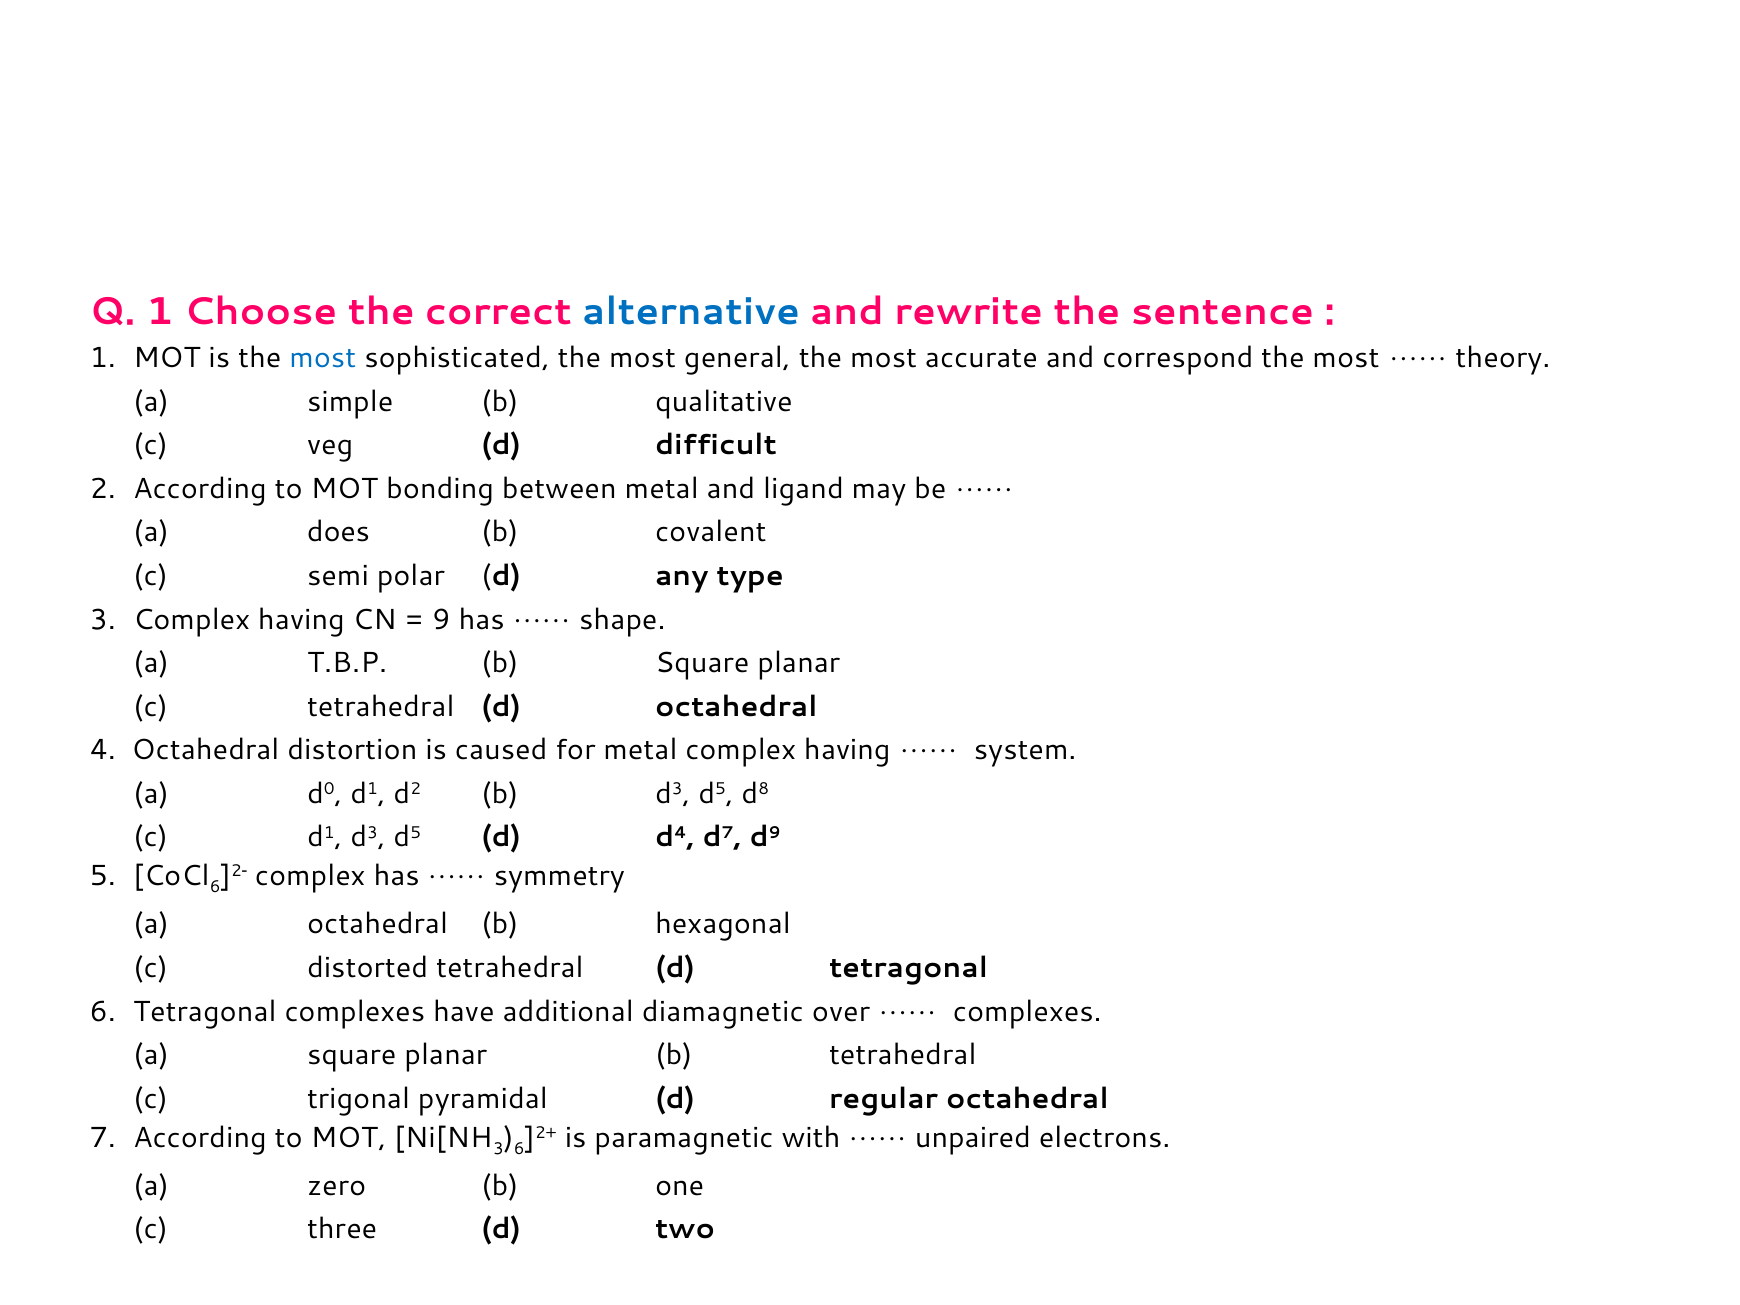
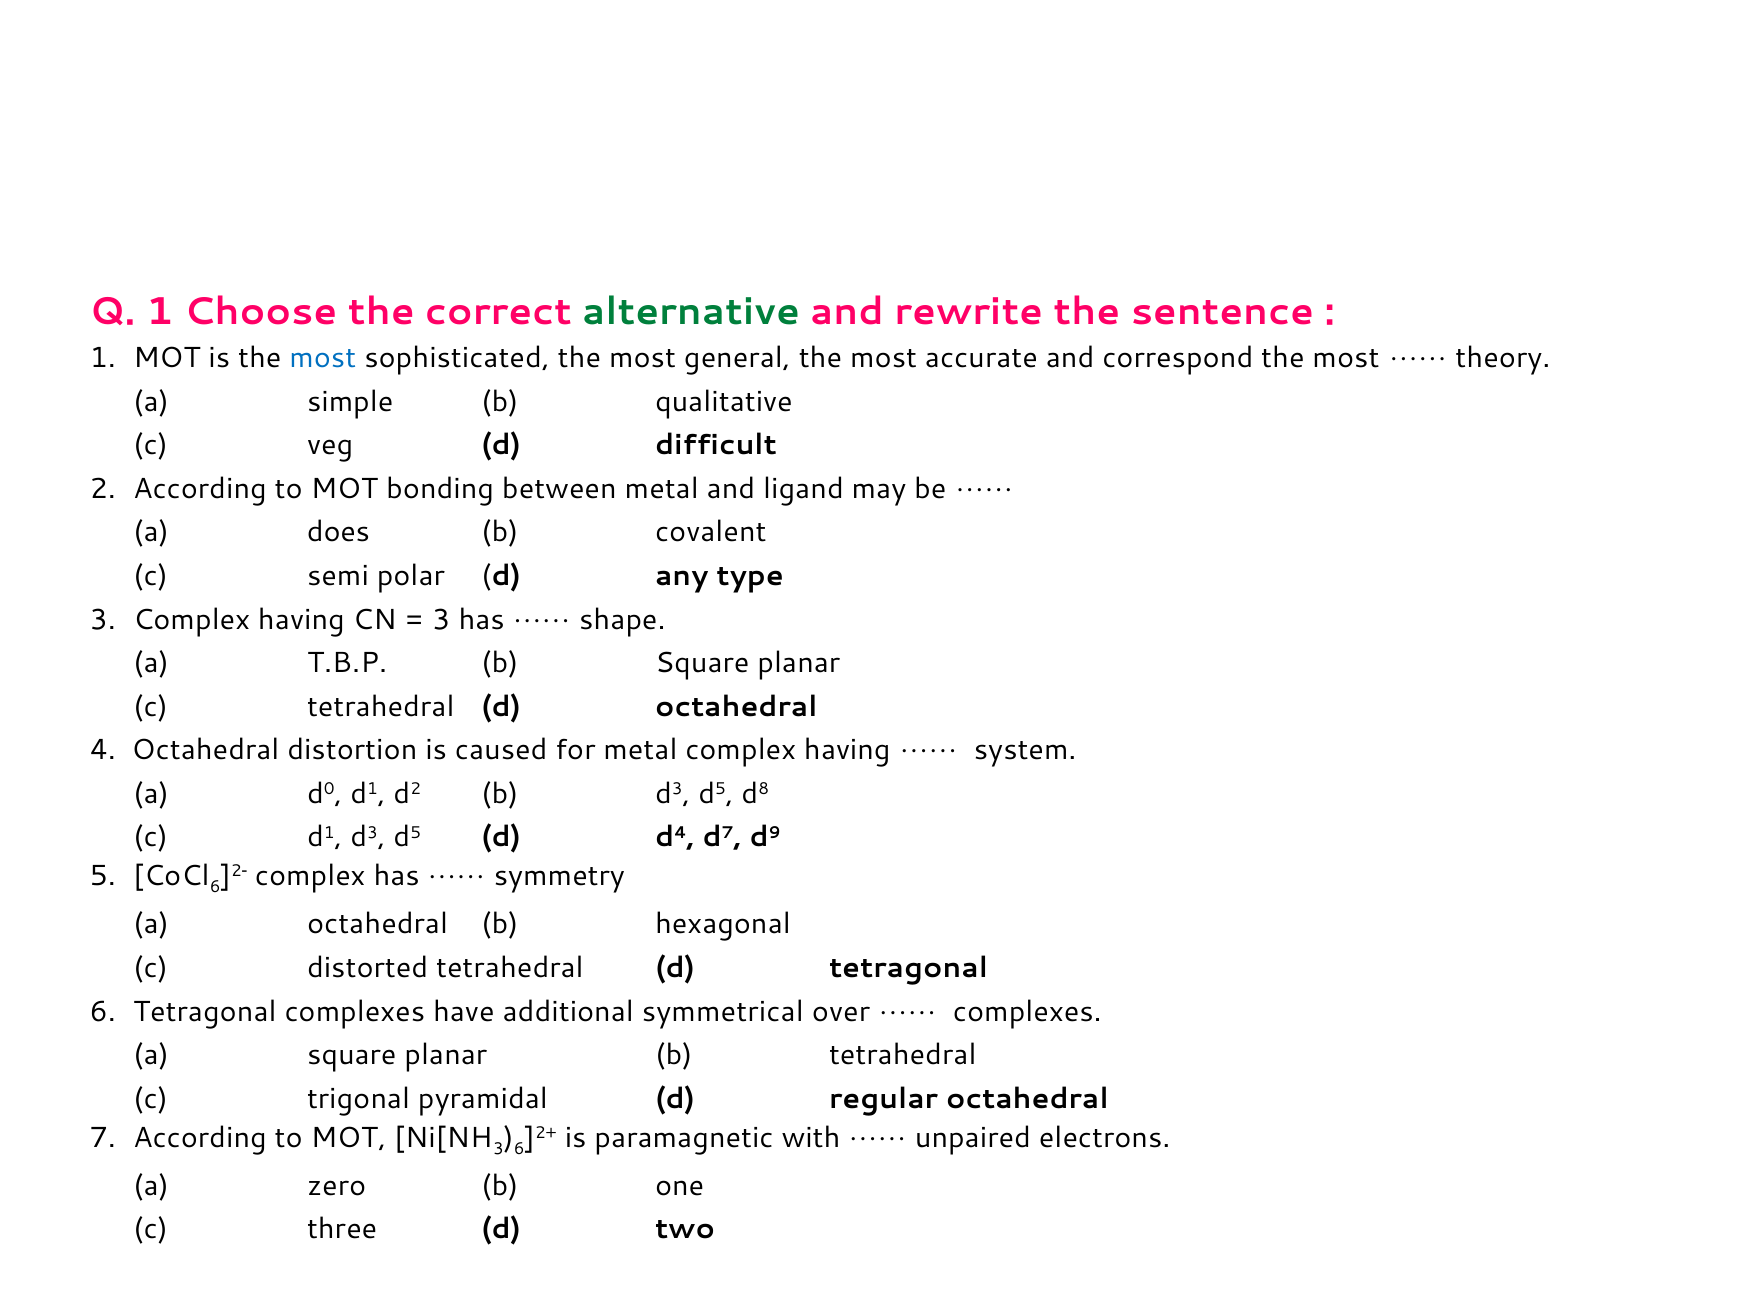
alternative colour: blue -> green
9 at (441, 619): 9 -> 3
diamagnetic: diamagnetic -> symmetrical
